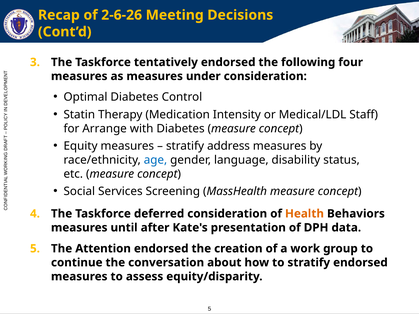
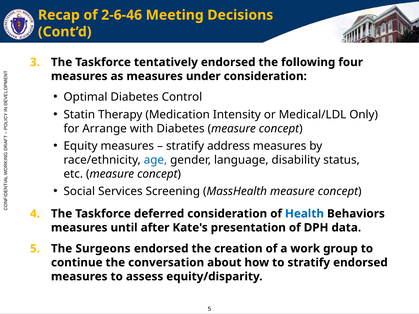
2-6-26: 2-6-26 -> 2-6-46
Staff: Staff -> Only
Health colour: orange -> blue
Attention: Attention -> Surgeons
